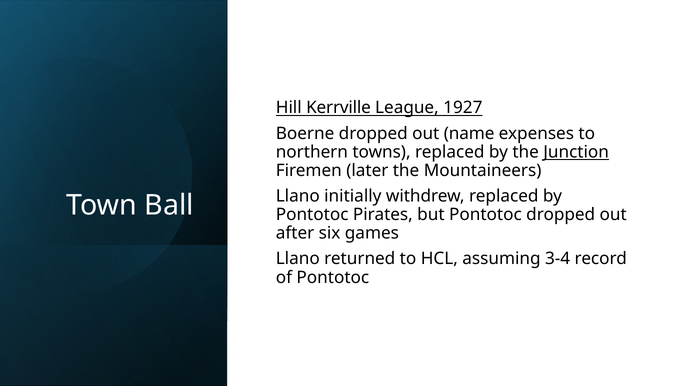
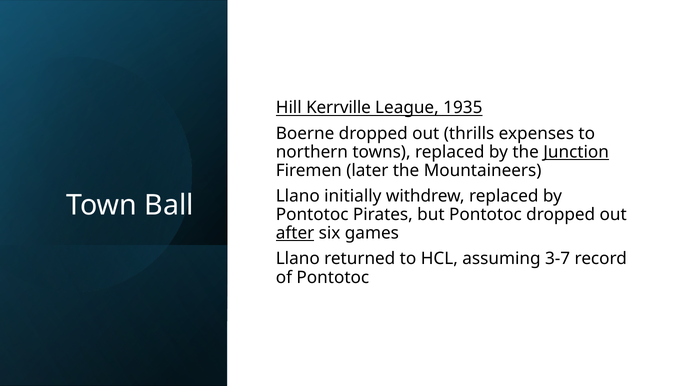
1927: 1927 -> 1935
name: name -> thrills
after underline: none -> present
3-4: 3-4 -> 3-7
